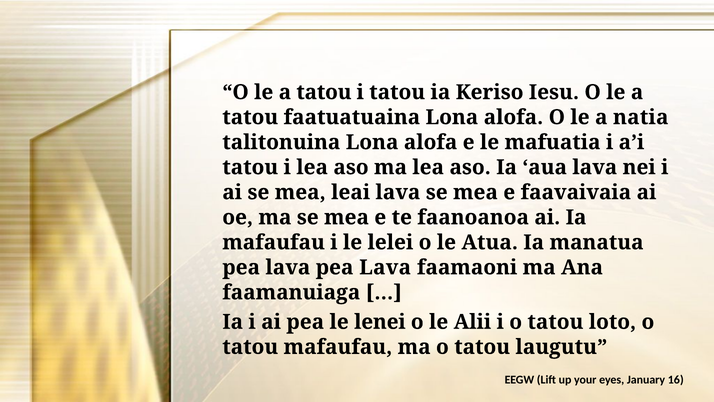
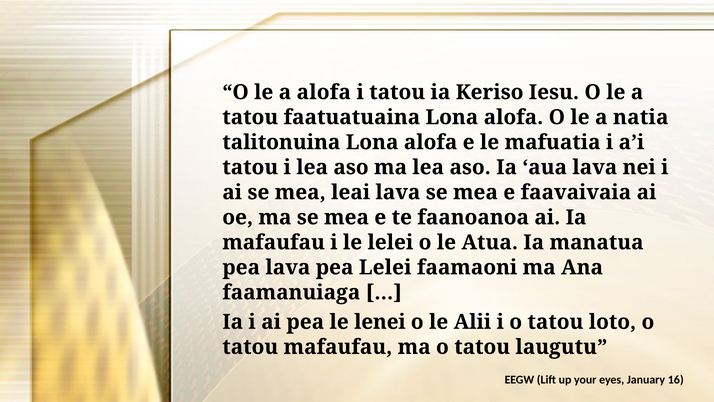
tatou at (324, 92): tatou -> alofa
lava pea Lava: Lava -> Lelei
